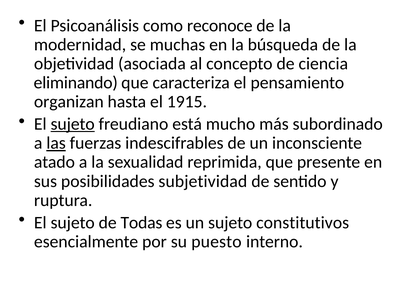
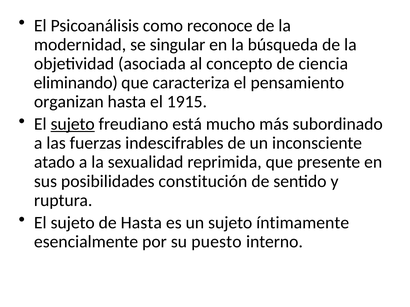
muchas: muchas -> singular
las underline: present -> none
subjetividad: subjetividad -> constitución
de Todas: Todas -> Hasta
constitutivos: constitutivos -> íntimamente
